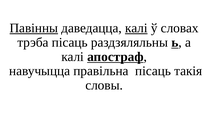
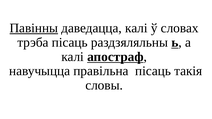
калі at (136, 28) underline: present -> none
